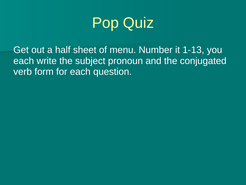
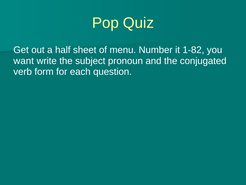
1-13: 1-13 -> 1-82
each at (24, 61): each -> want
